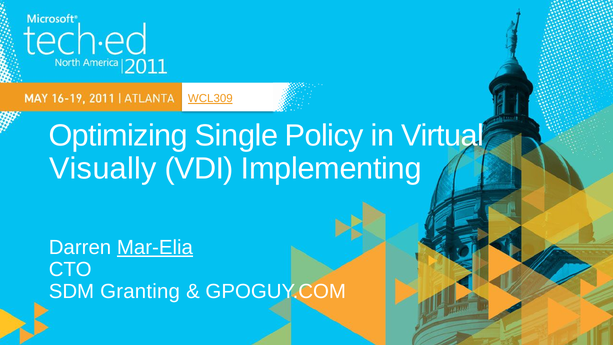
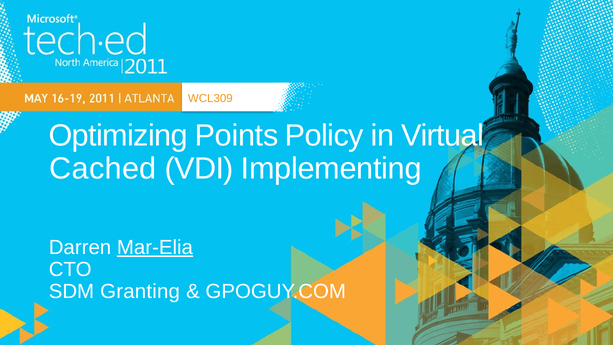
WCL309 underline: present -> none
Single: Single -> Points
Visually: Visually -> Cached
